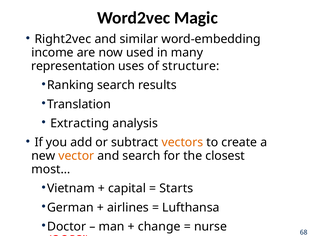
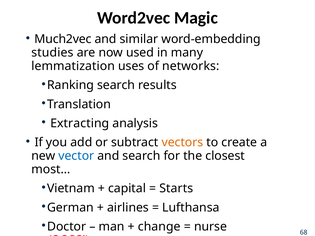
Right2vec: Right2vec -> Much2vec
income: income -> studies
representation: representation -> lemmatization
structure: structure -> networks
vector colour: orange -> blue
